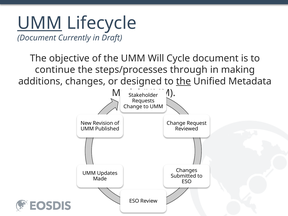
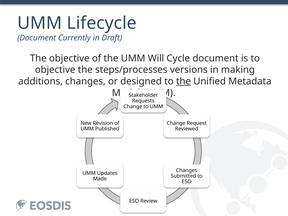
UMM at (40, 23) underline: present -> none
continue at (55, 70): continue -> objective
through: through -> versions
